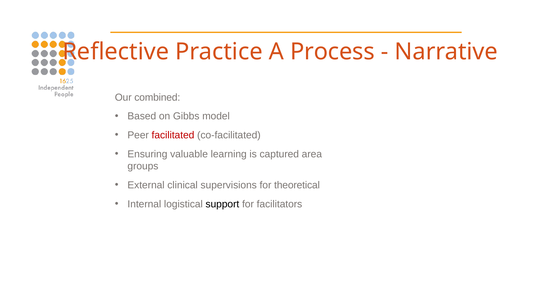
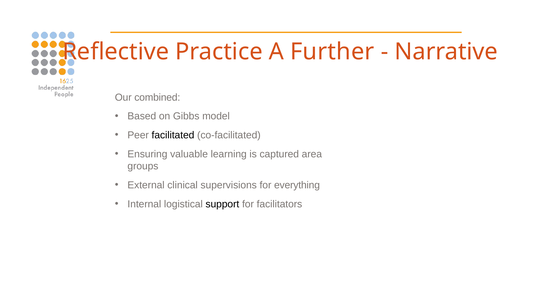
Process: Process -> Further
facilitated colour: red -> black
theoretical: theoretical -> everything
